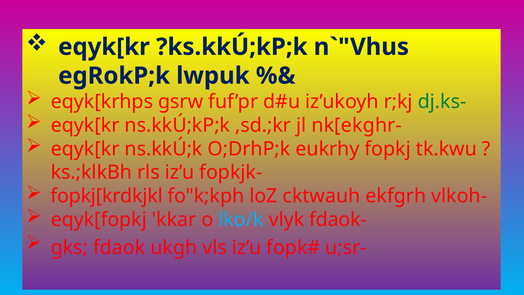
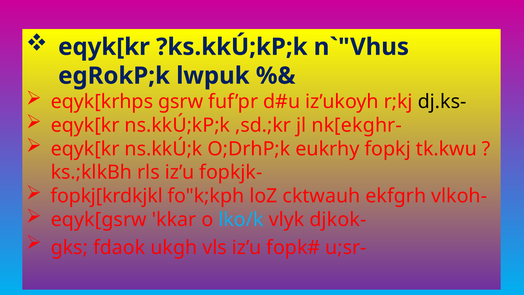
dj.ks- colour: green -> black
eqyk[fopkj: eqyk[fopkj -> eqyk[gsrw
fdaok-: fdaok- -> djkok-
